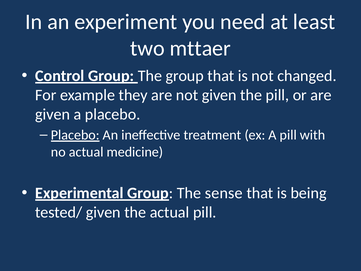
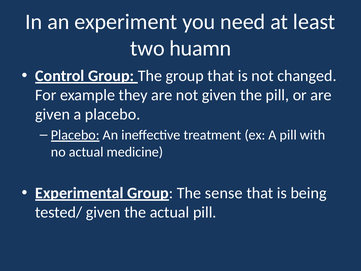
mttaer: mttaer -> huamn
